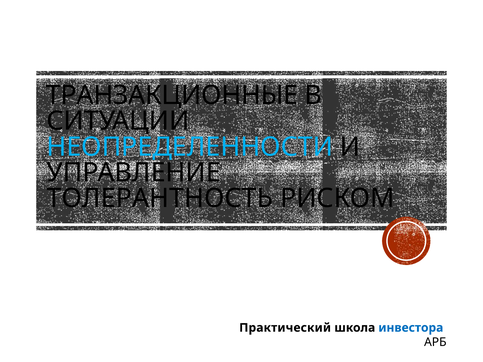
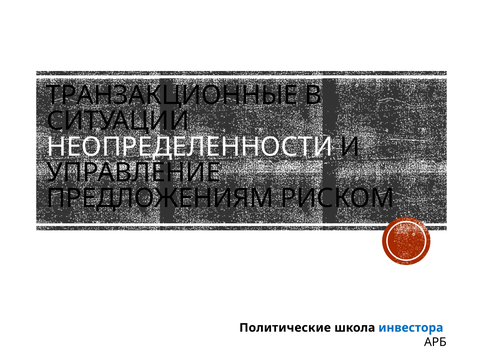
НЕОПРЕДЕЛЕННОСТИ colour: light blue -> white
ТОЛЕРАНТНОСТЬ: ТОЛЕРАНТНОСТЬ -> ПРЕДЛОЖЕНИЯМ
Практический: Практический -> Политические
